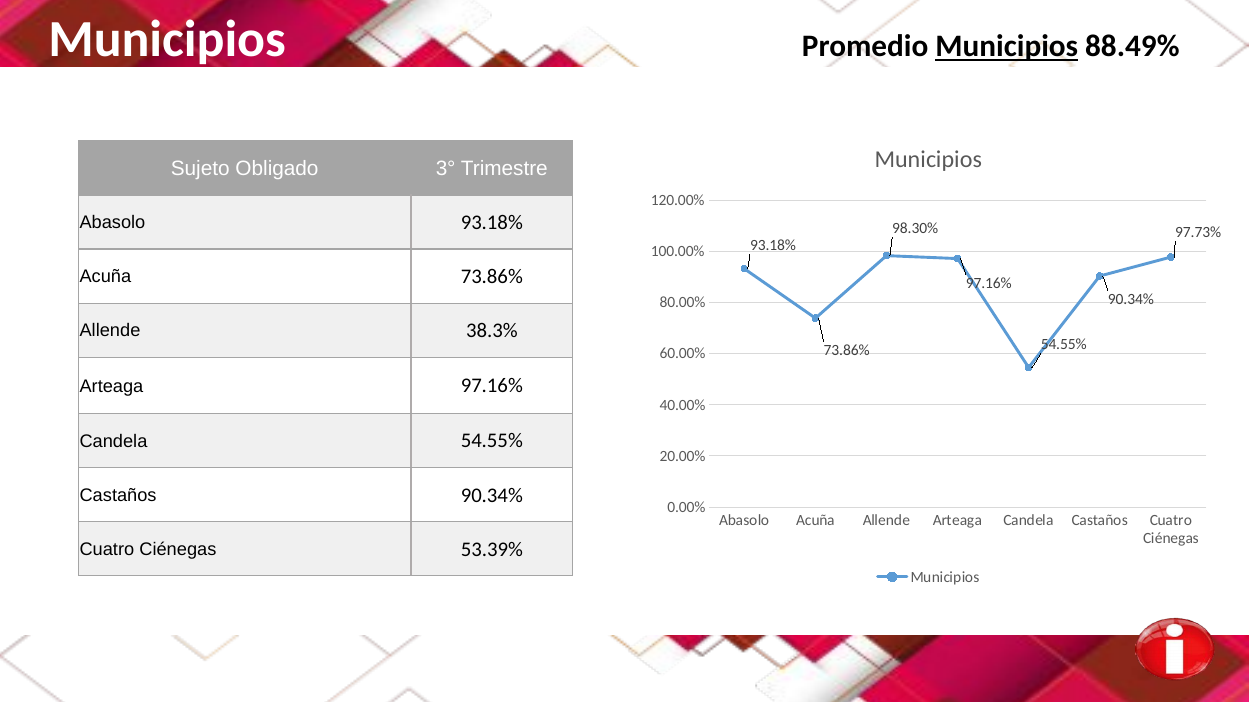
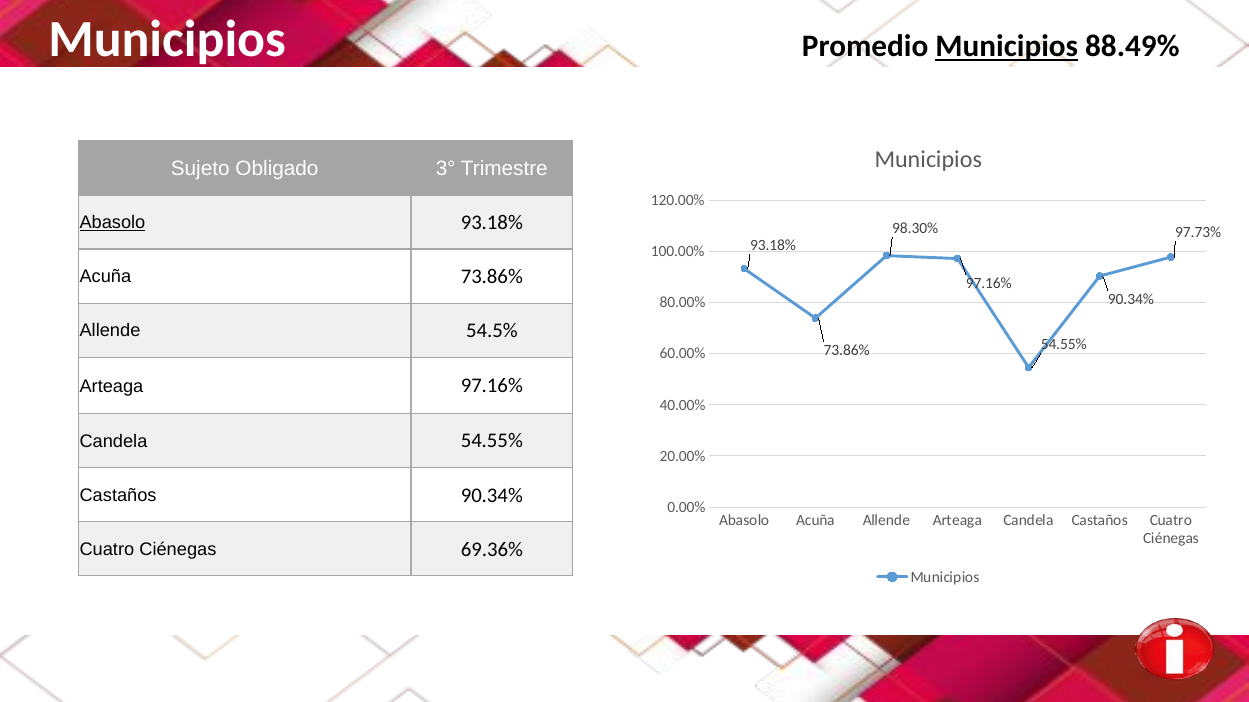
Abasolo at (112, 223) underline: none -> present
38.3%: 38.3% -> 54.5%
53.39%: 53.39% -> 69.36%
